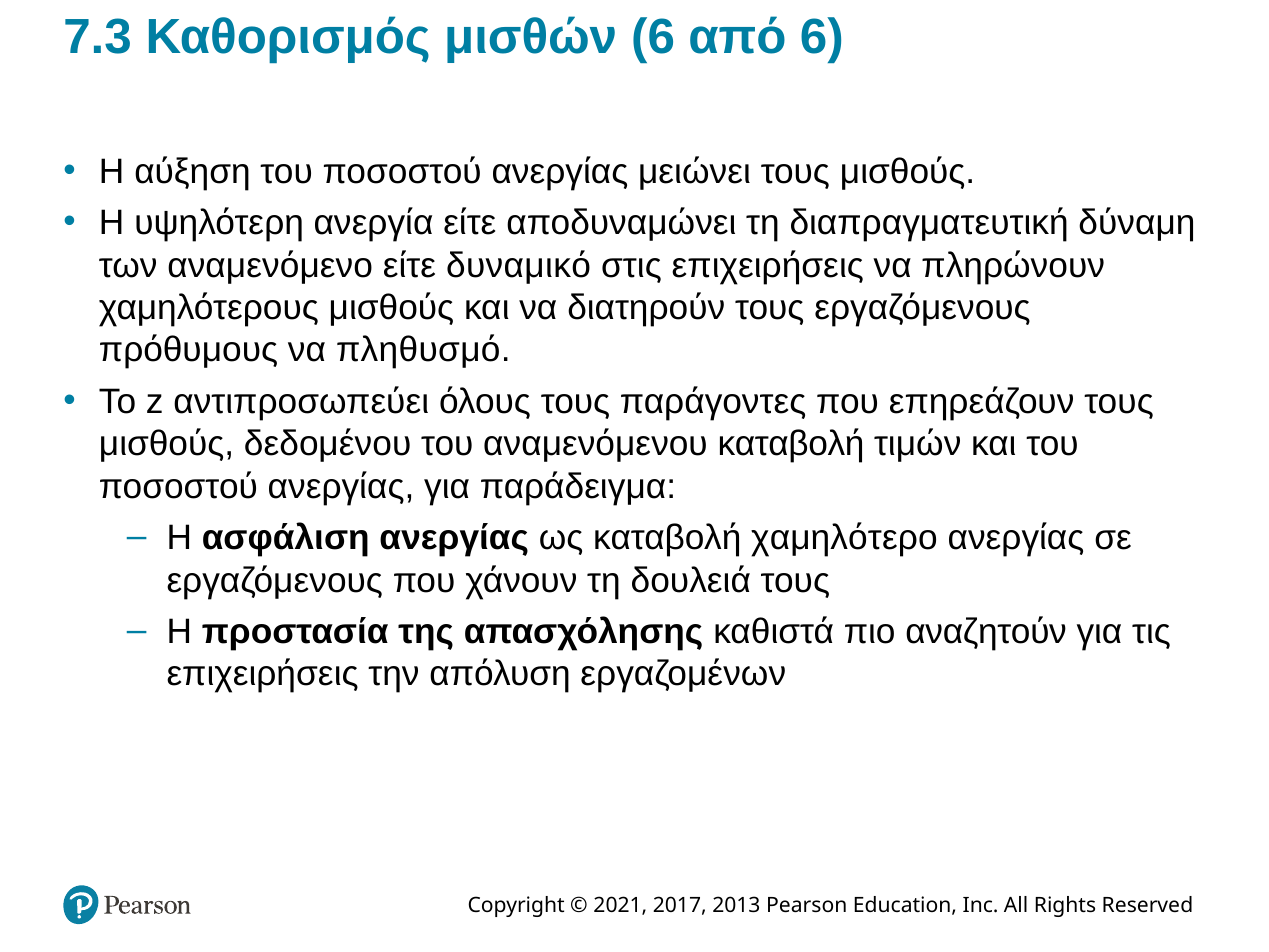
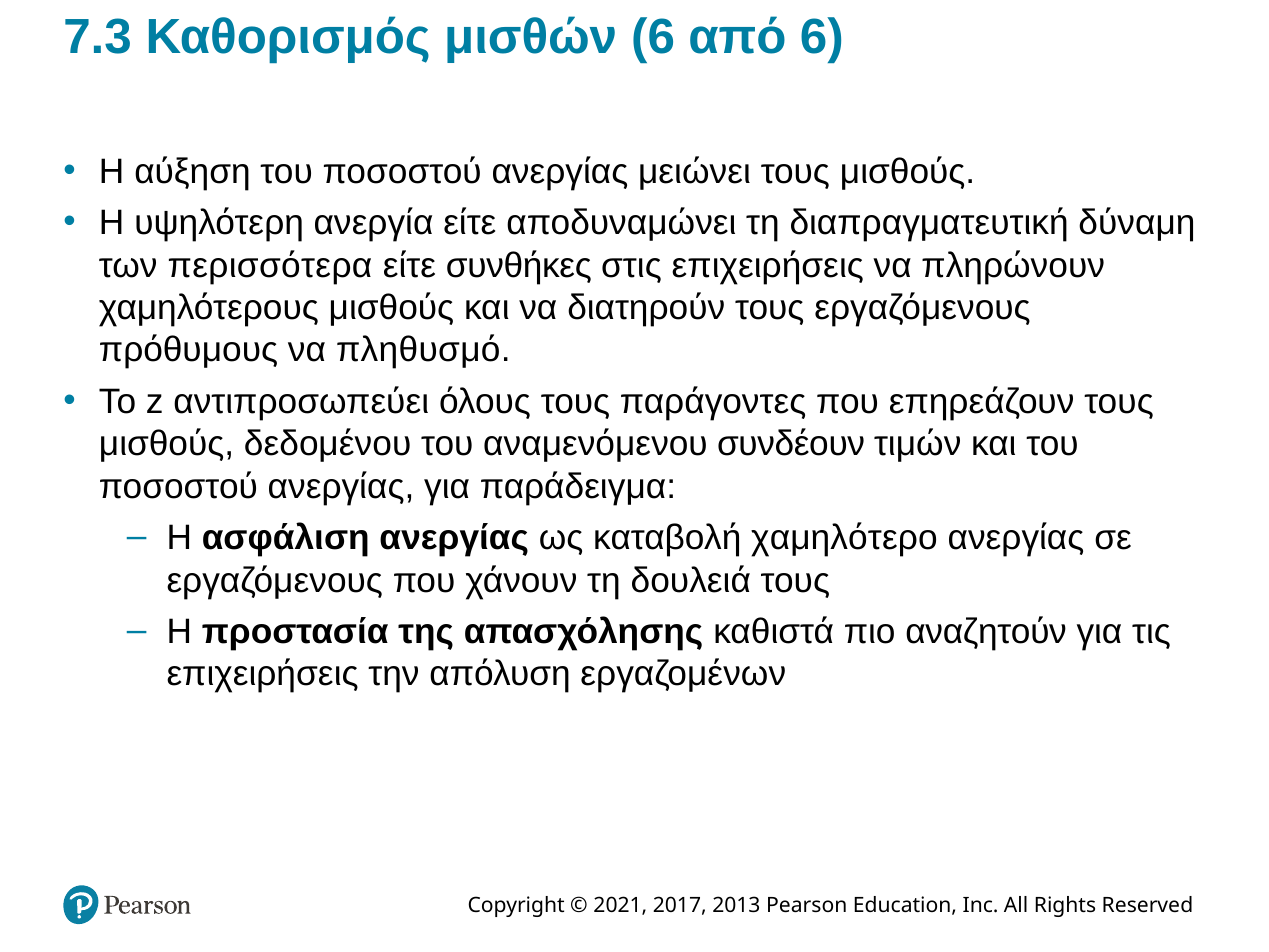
αναμενόμενο: αναμενόμενο -> περισσότερα
δυναμικό: δυναμικό -> συνθήκες
αναμενόμενου καταβολή: καταβολή -> συνδέουν
